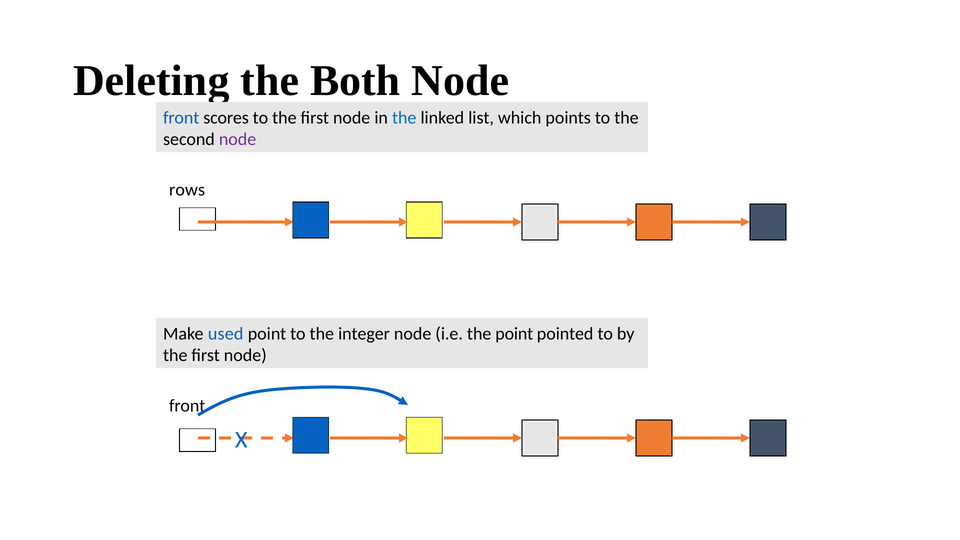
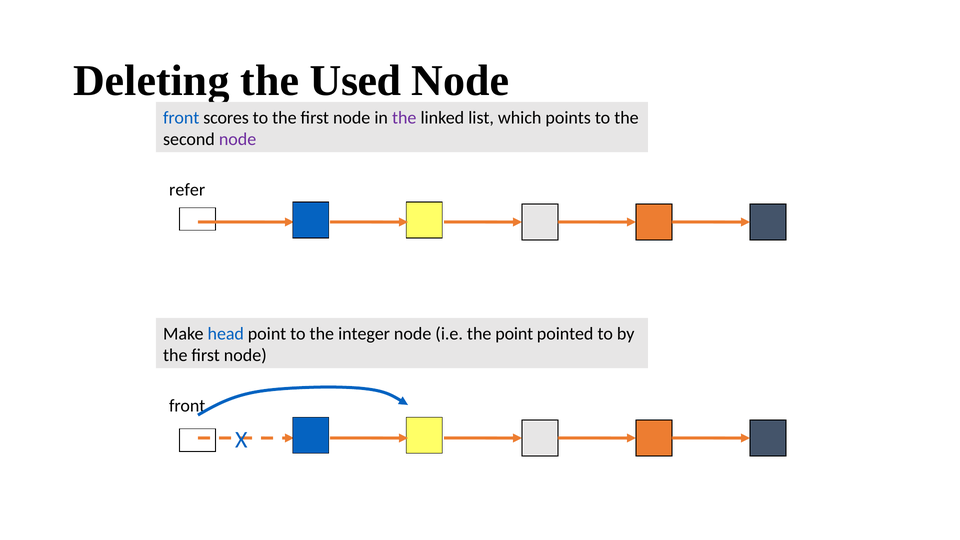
Both: Both -> Used
the at (404, 118) colour: blue -> purple
rows: rows -> refer
used: used -> head
